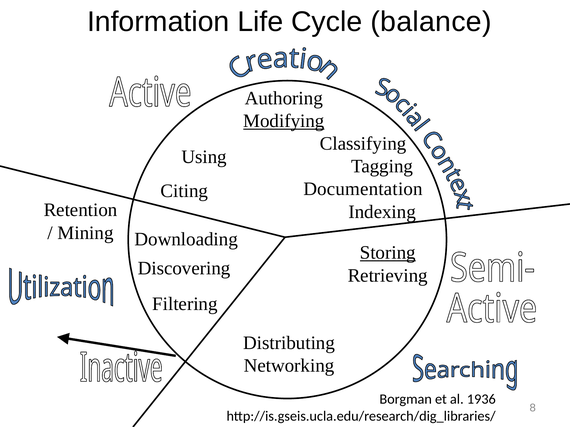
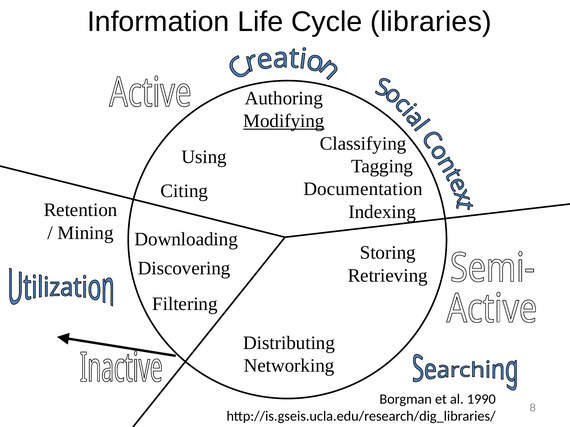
balance: balance -> libraries
Storing underline: present -> none
1936: 1936 -> 1990
